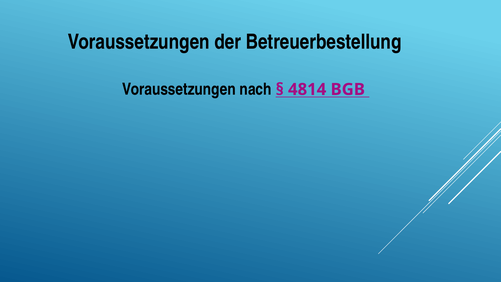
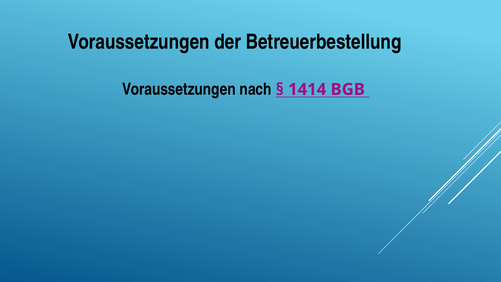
4814: 4814 -> 1414
